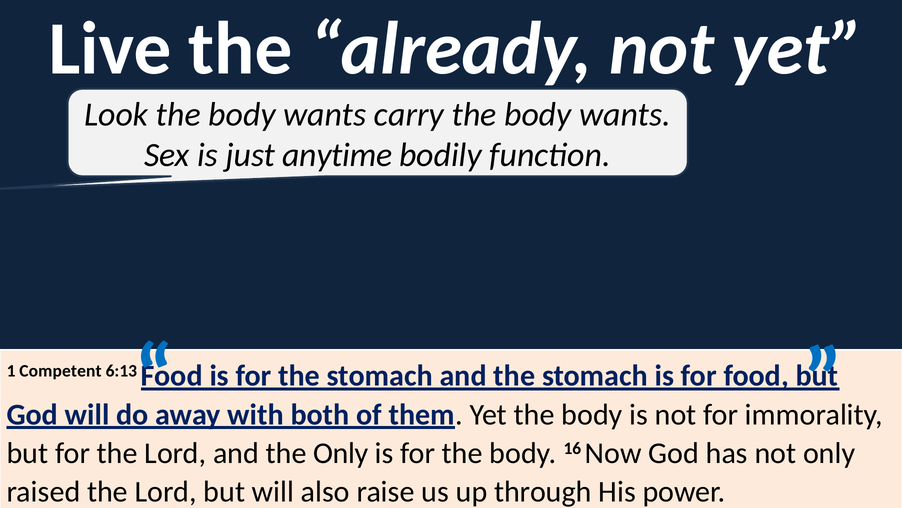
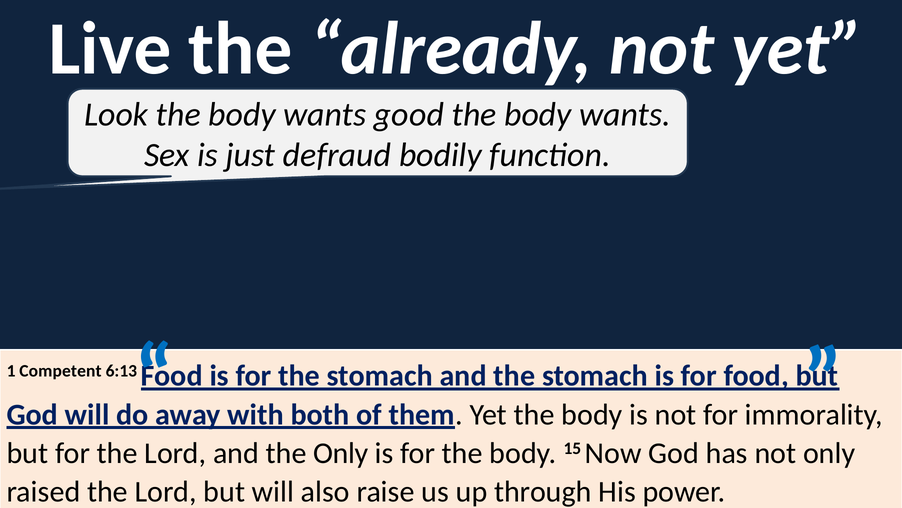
carry: carry -> good
anytime: anytime -> defraud
16: 16 -> 15
